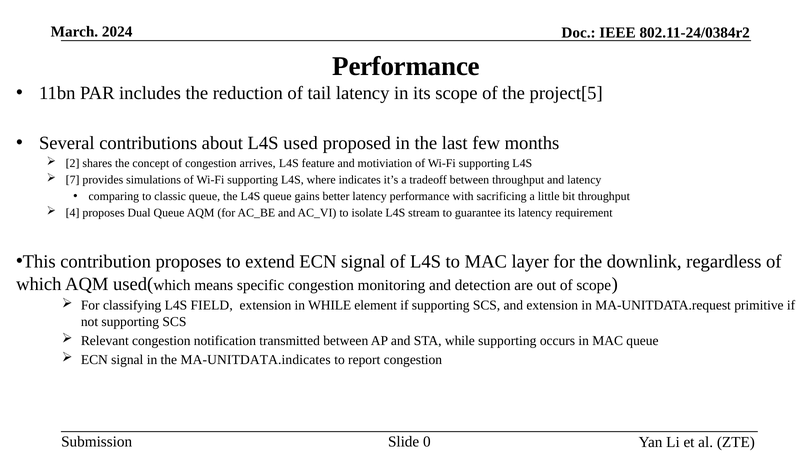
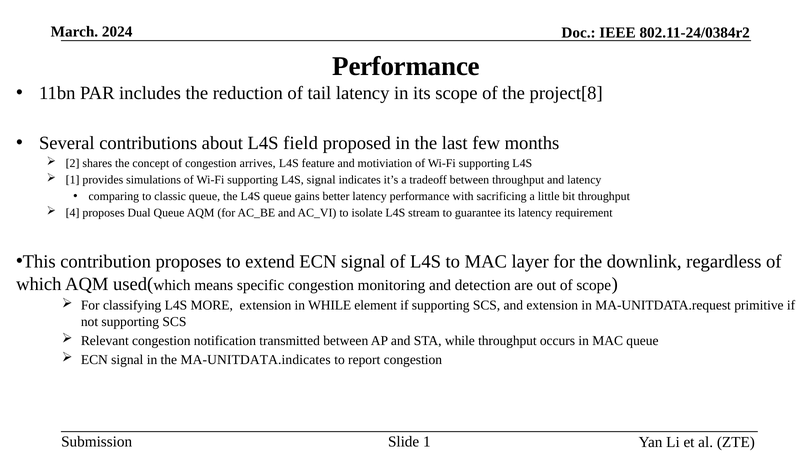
project[5: project[5 -> project[8
used: used -> field
7 at (73, 180): 7 -> 1
L4S where: where -> signal
FIELD: FIELD -> MORE
while supporting: supporting -> throughput
Slide 0: 0 -> 1
